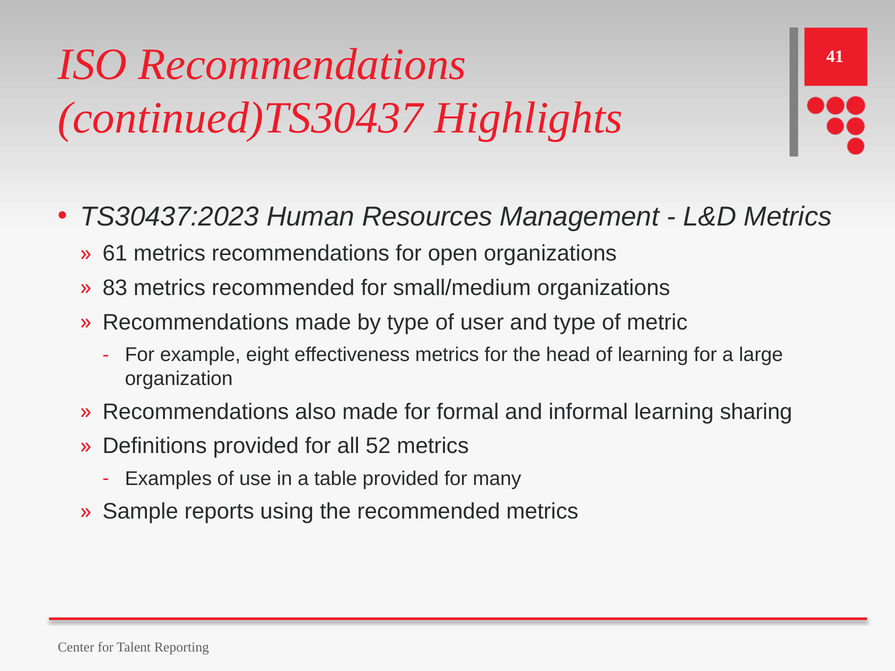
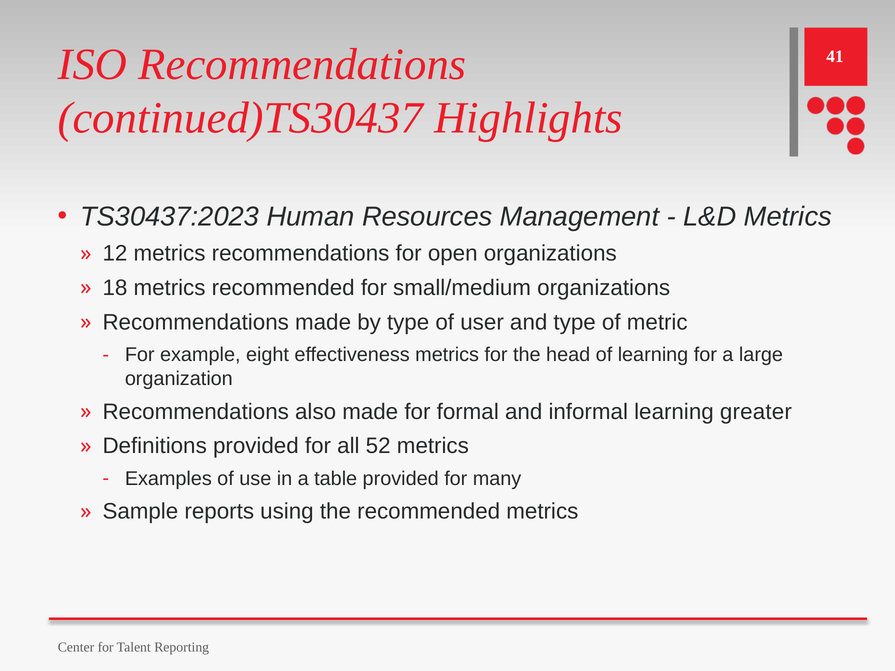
61: 61 -> 12
83: 83 -> 18
sharing: sharing -> greater
